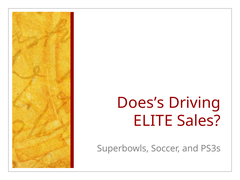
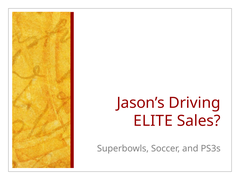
Does’s: Does’s -> Jason’s
